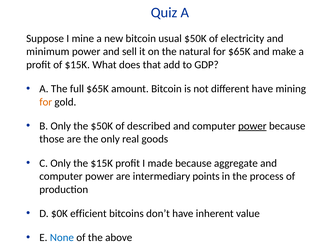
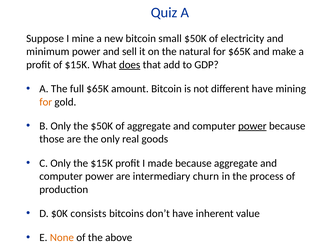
usual: usual -> small
does underline: none -> present
of described: described -> aggregate
points: points -> churn
efficient: efficient -> consists
None colour: blue -> orange
